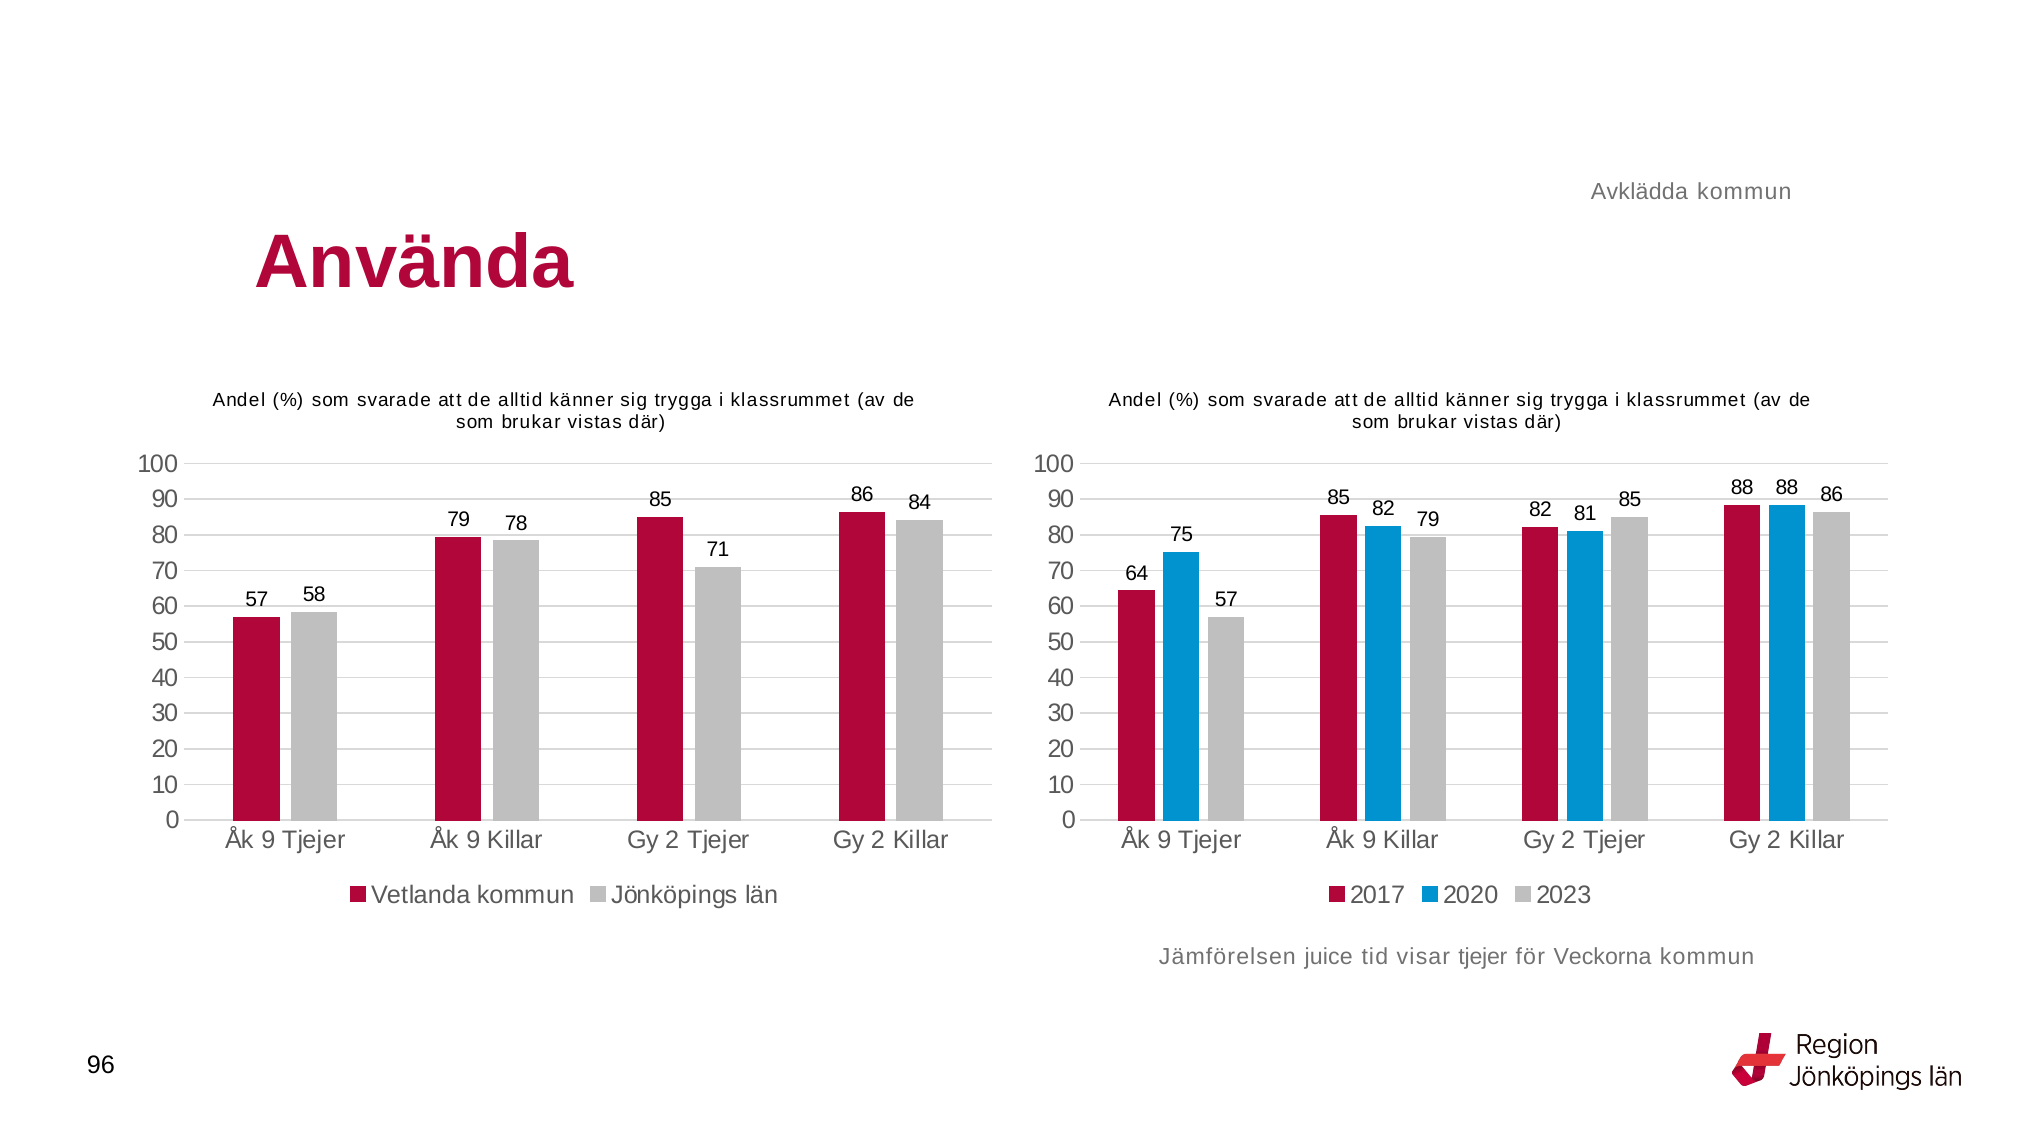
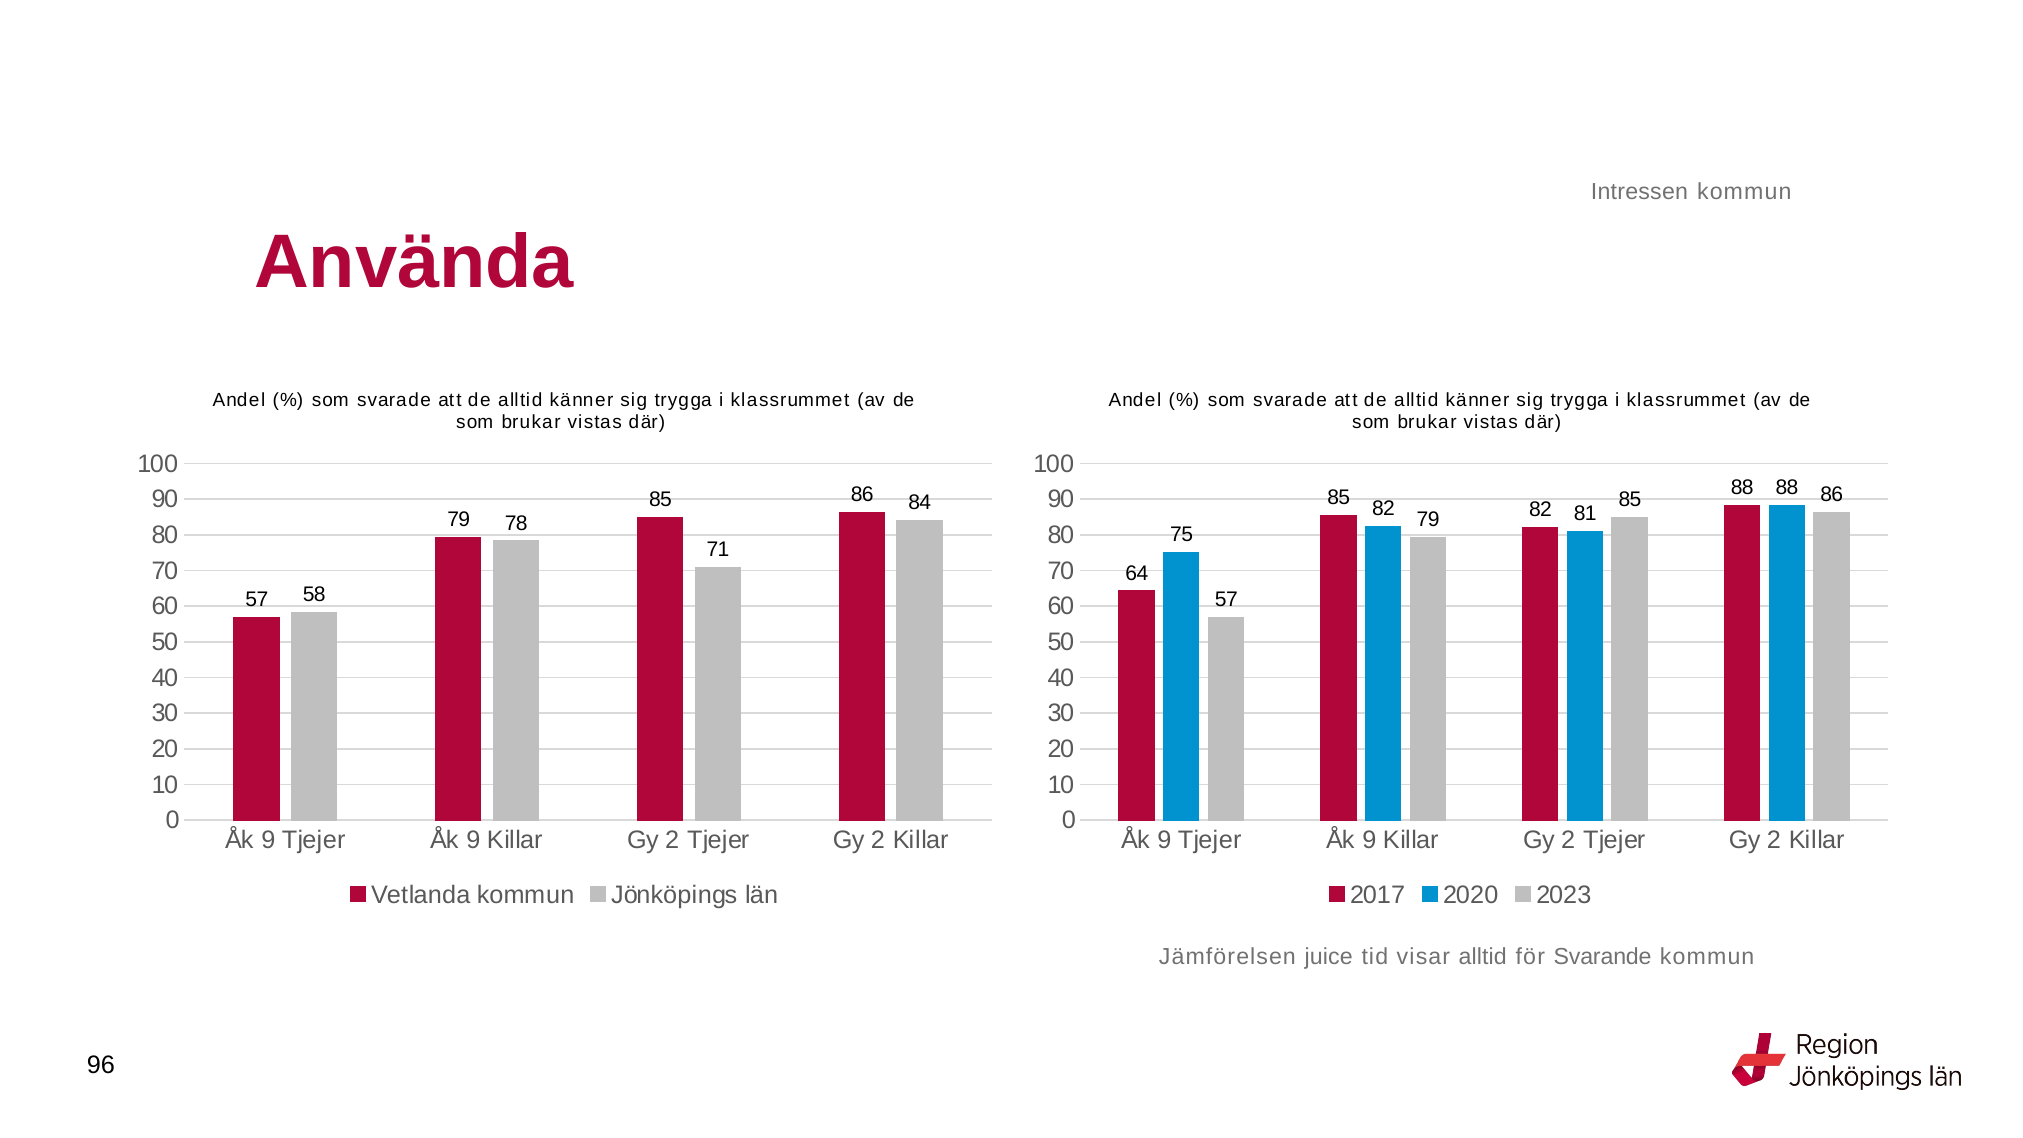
Avklädda: Avklädda -> Intressen
visar tjejer: tjejer -> alltid
Veckorna: Veckorna -> Svarande
